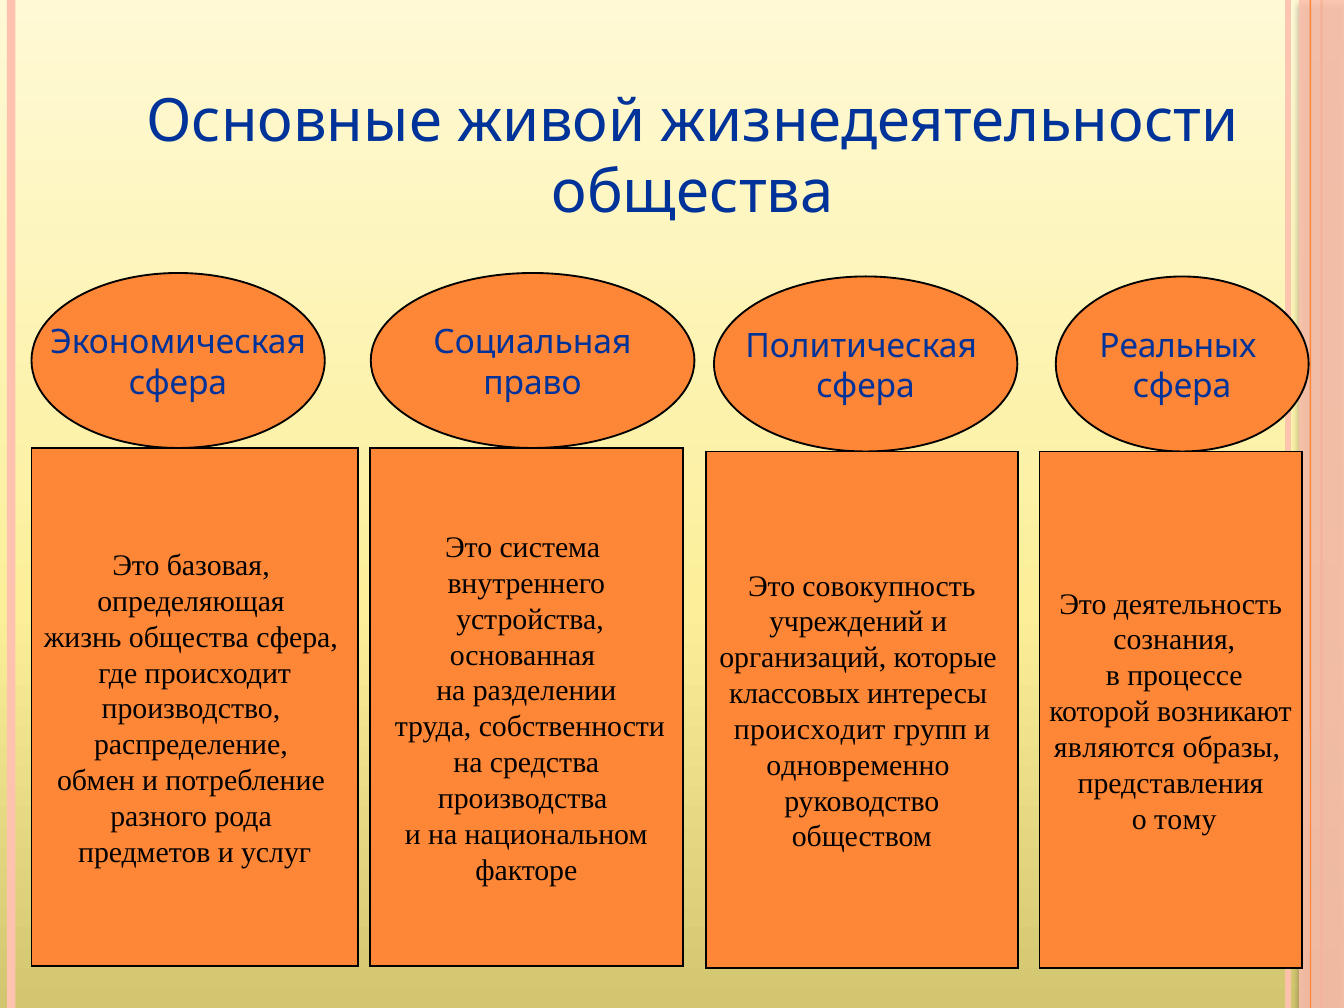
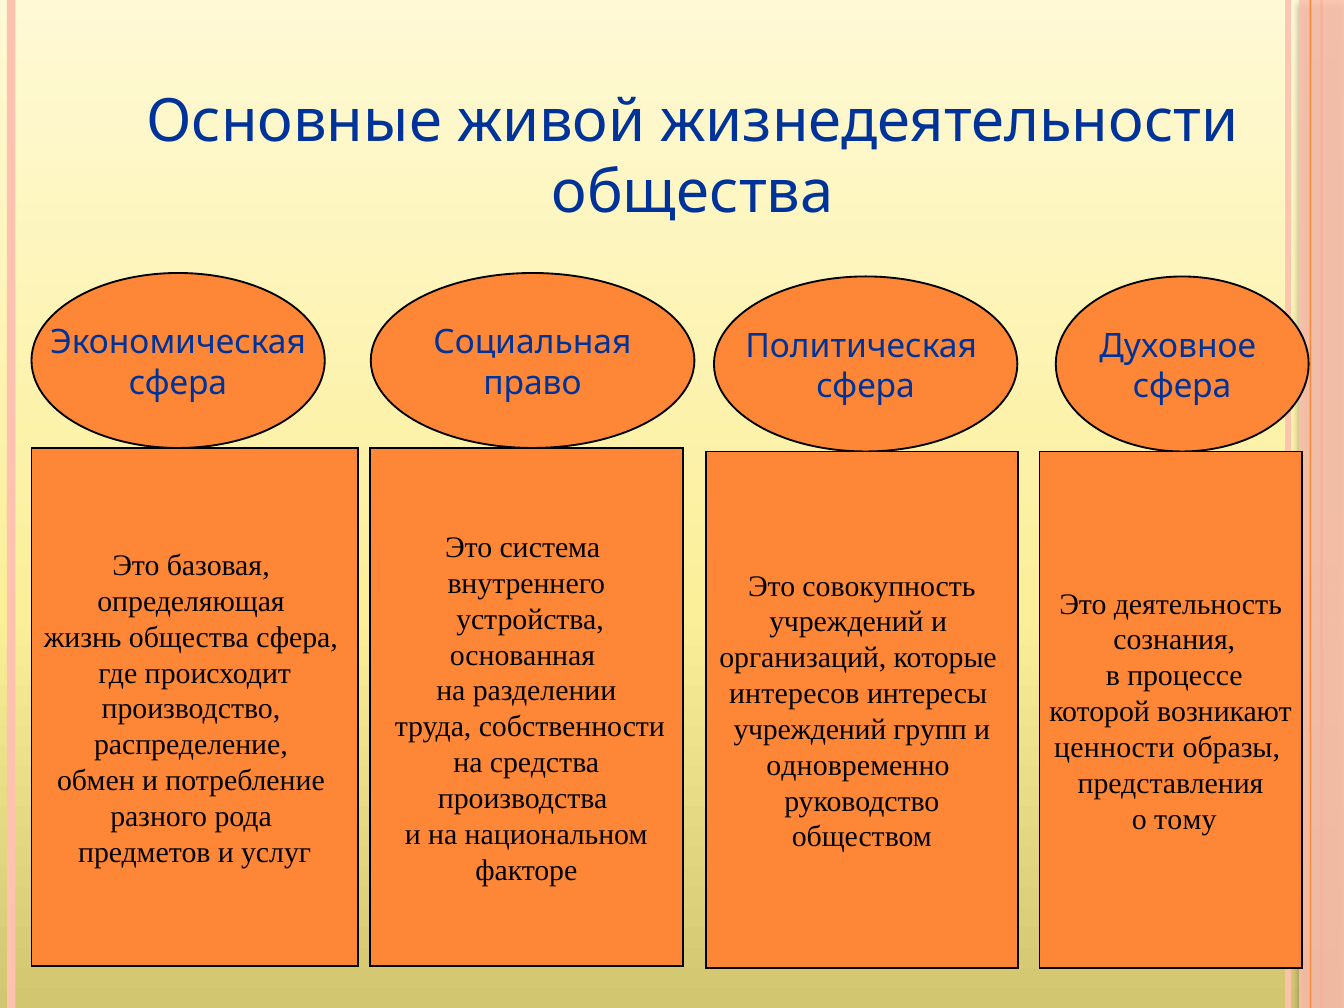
Реальных: Реальных -> Духовное
классовых: классовых -> интересов
происходит at (810, 730): происходит -> учреждений
являются: являются -> ценности
